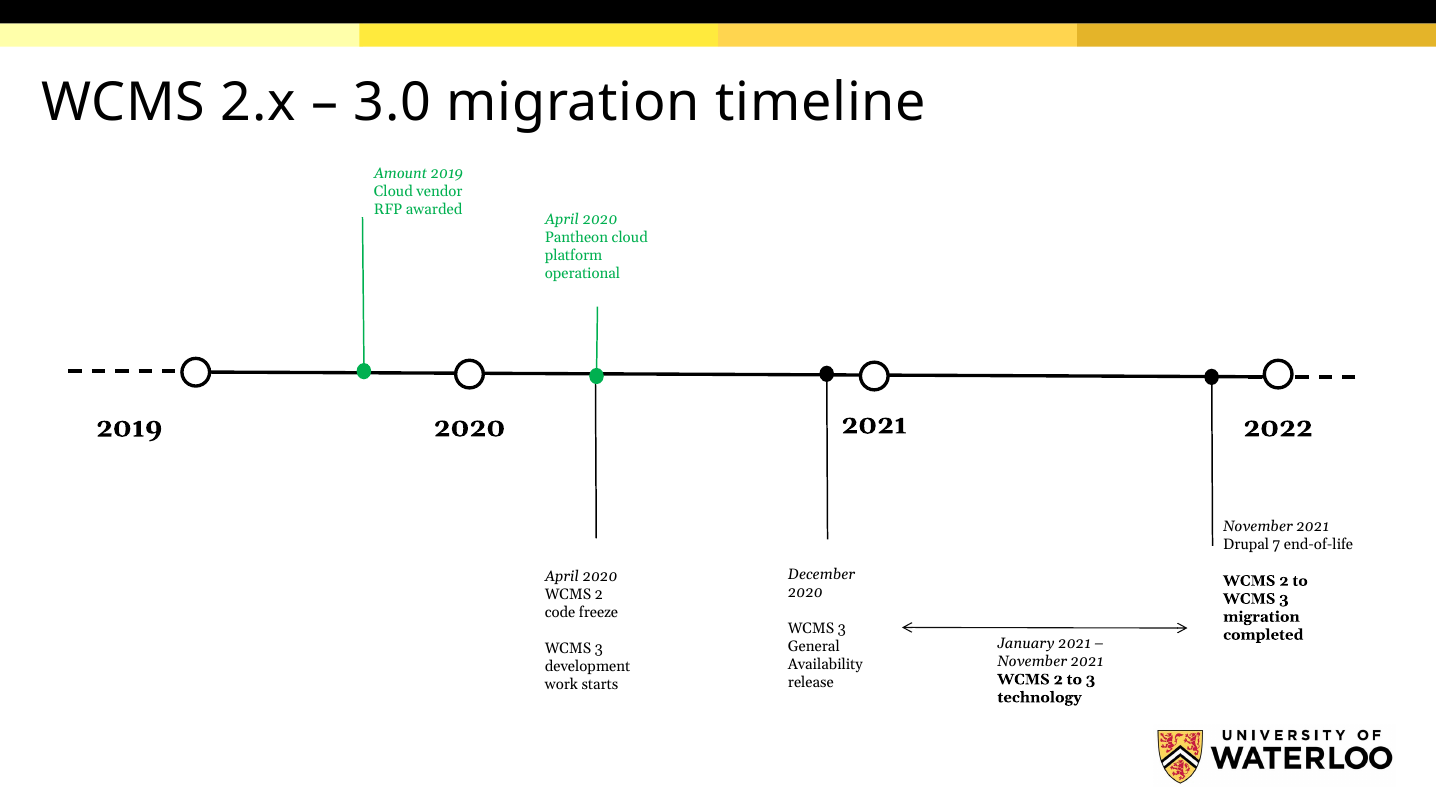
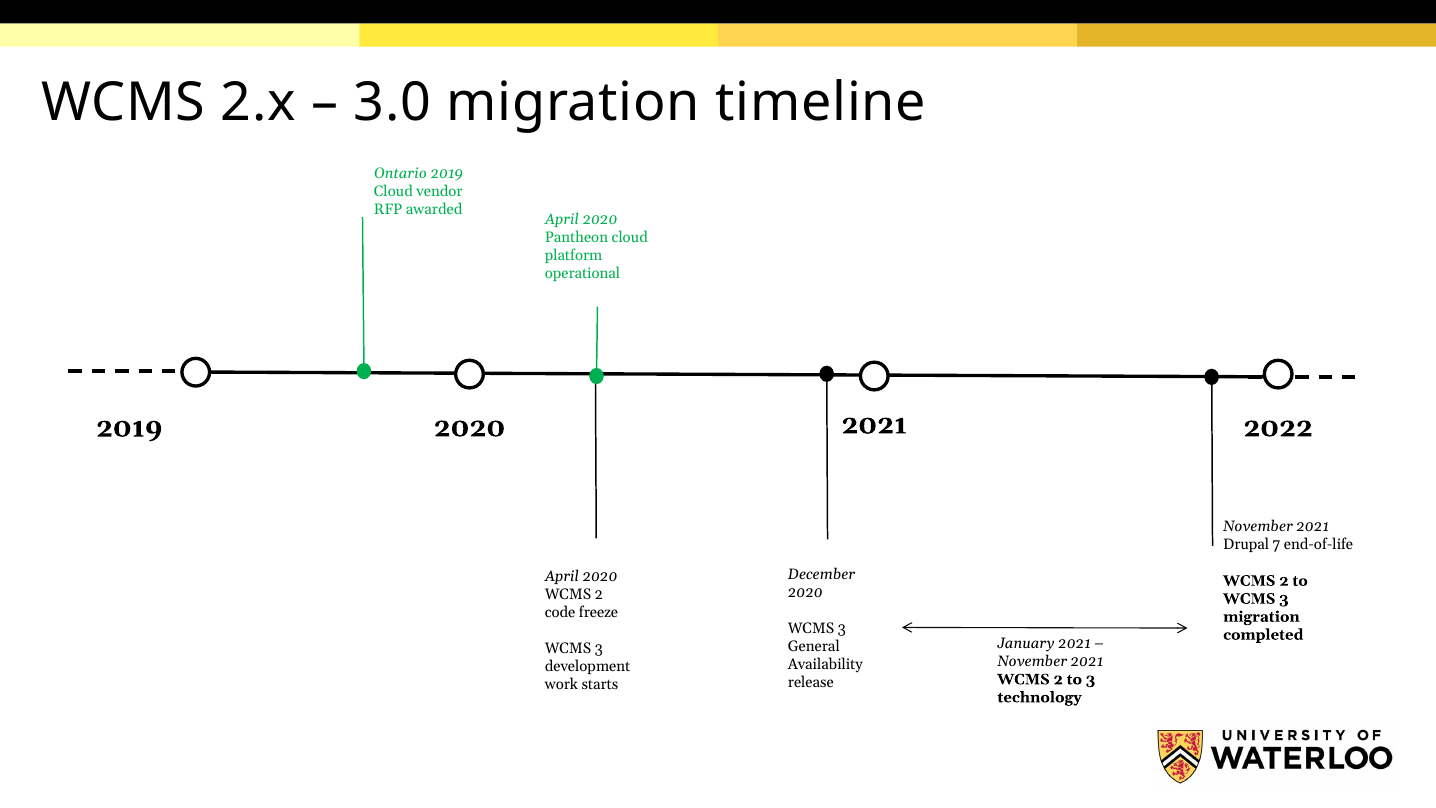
Amount: Amount -> Ontario
